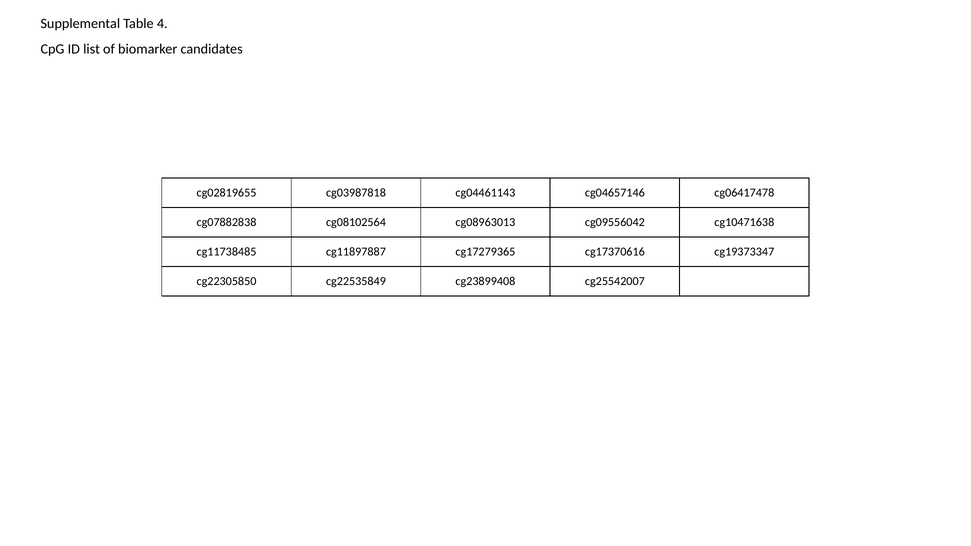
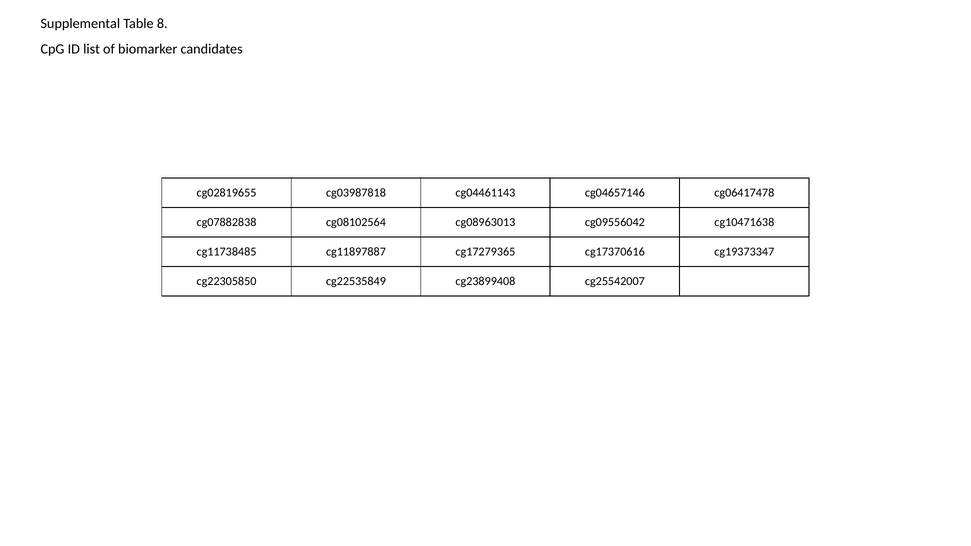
4: 4 -> 8
